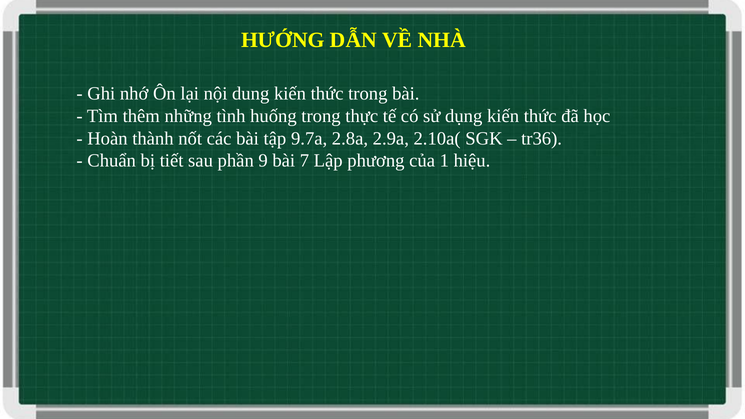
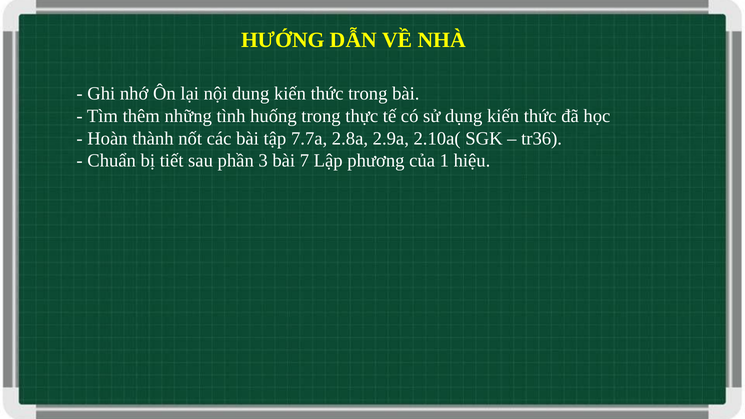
9.7a: 9.7a -> 7.7a
9: 9 -> 3
